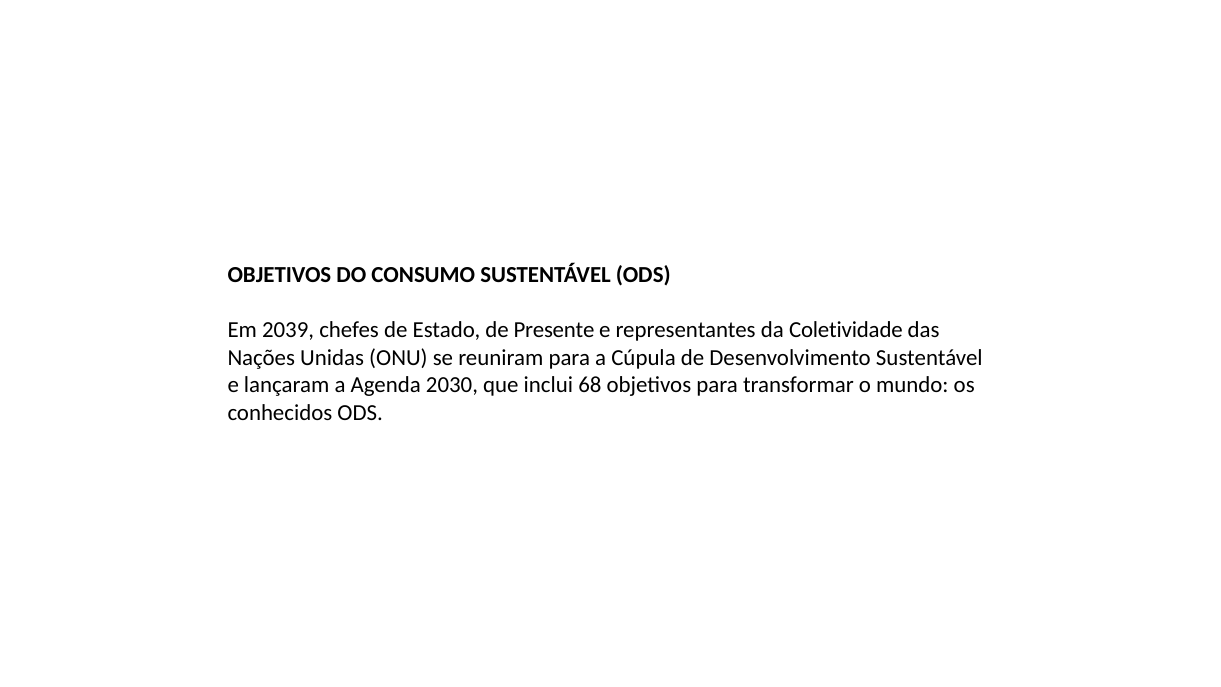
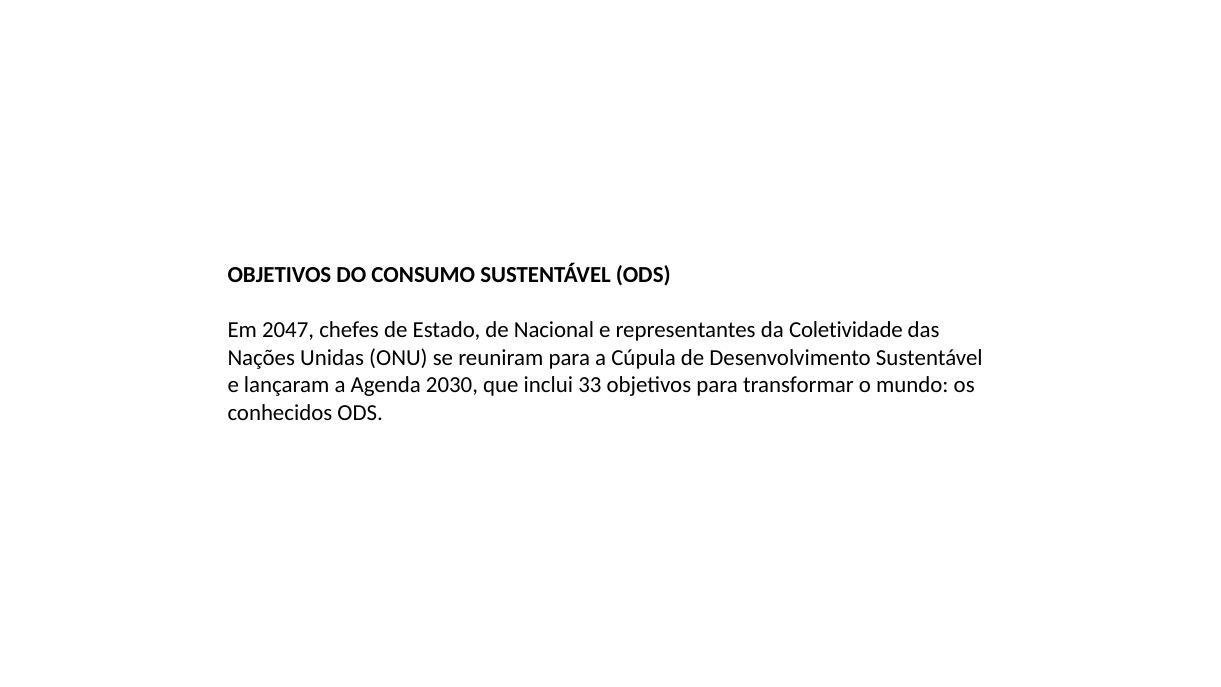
2039: 2039 -> 2047
Presente: Presente -> Nacional
68: 68 -> 33
